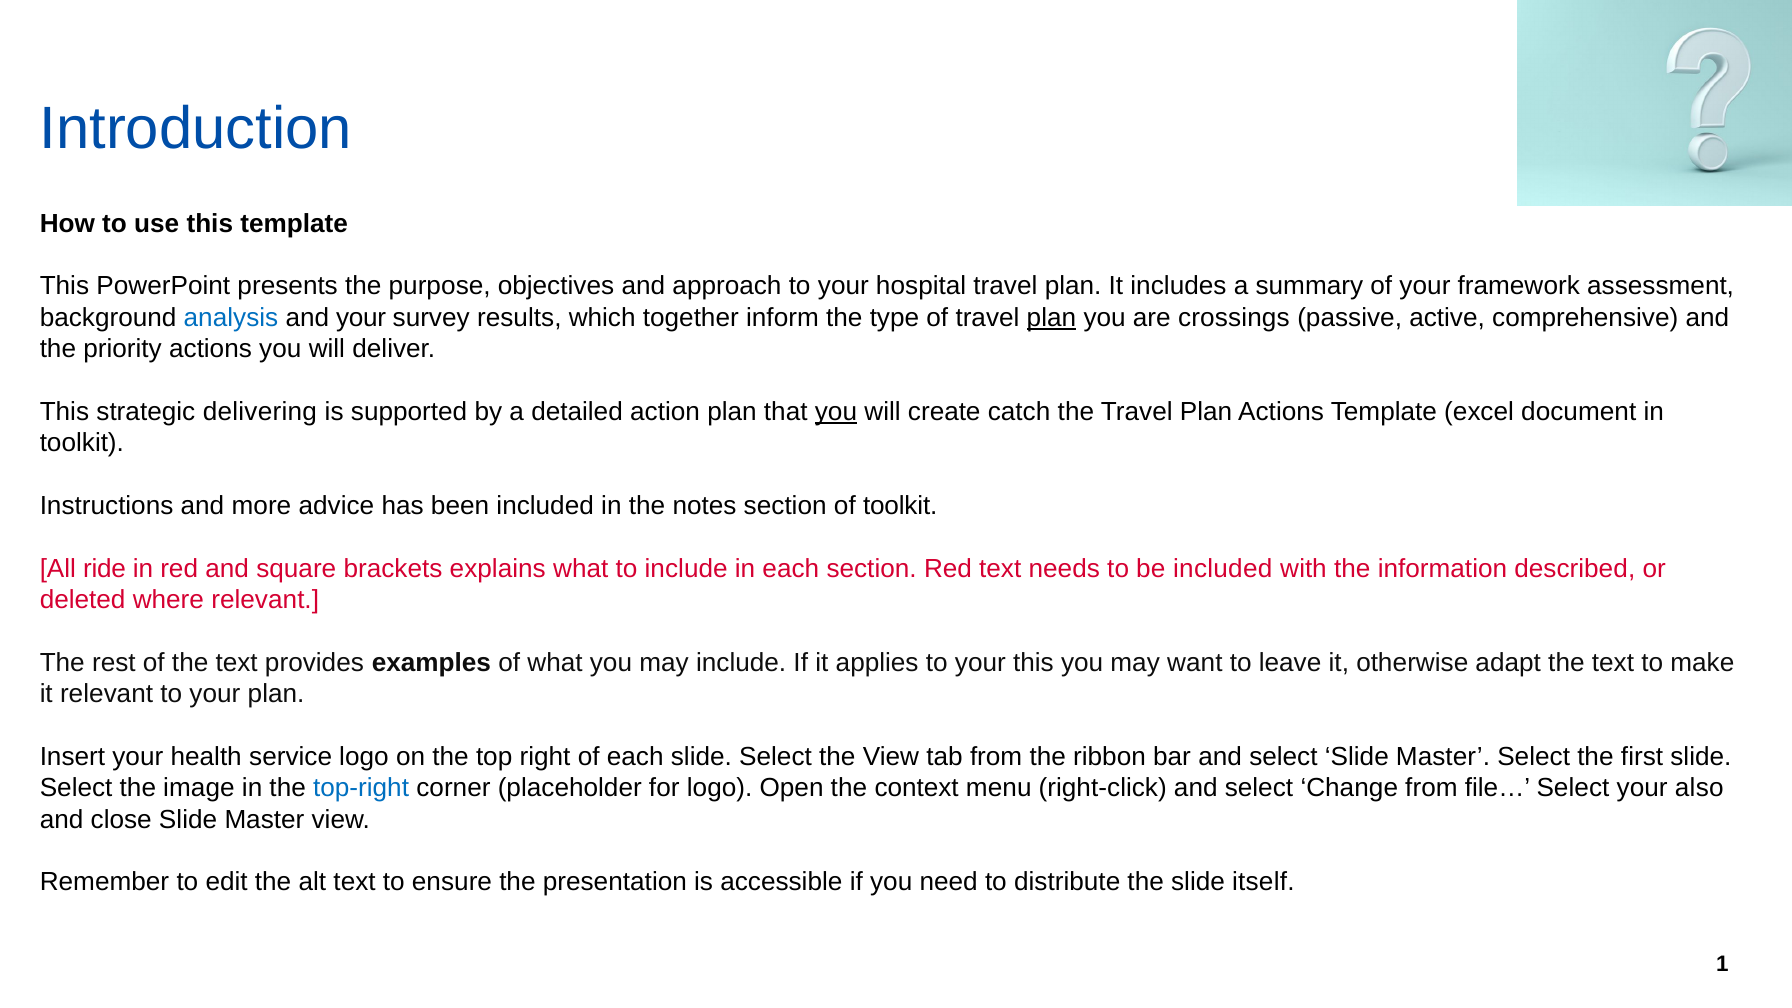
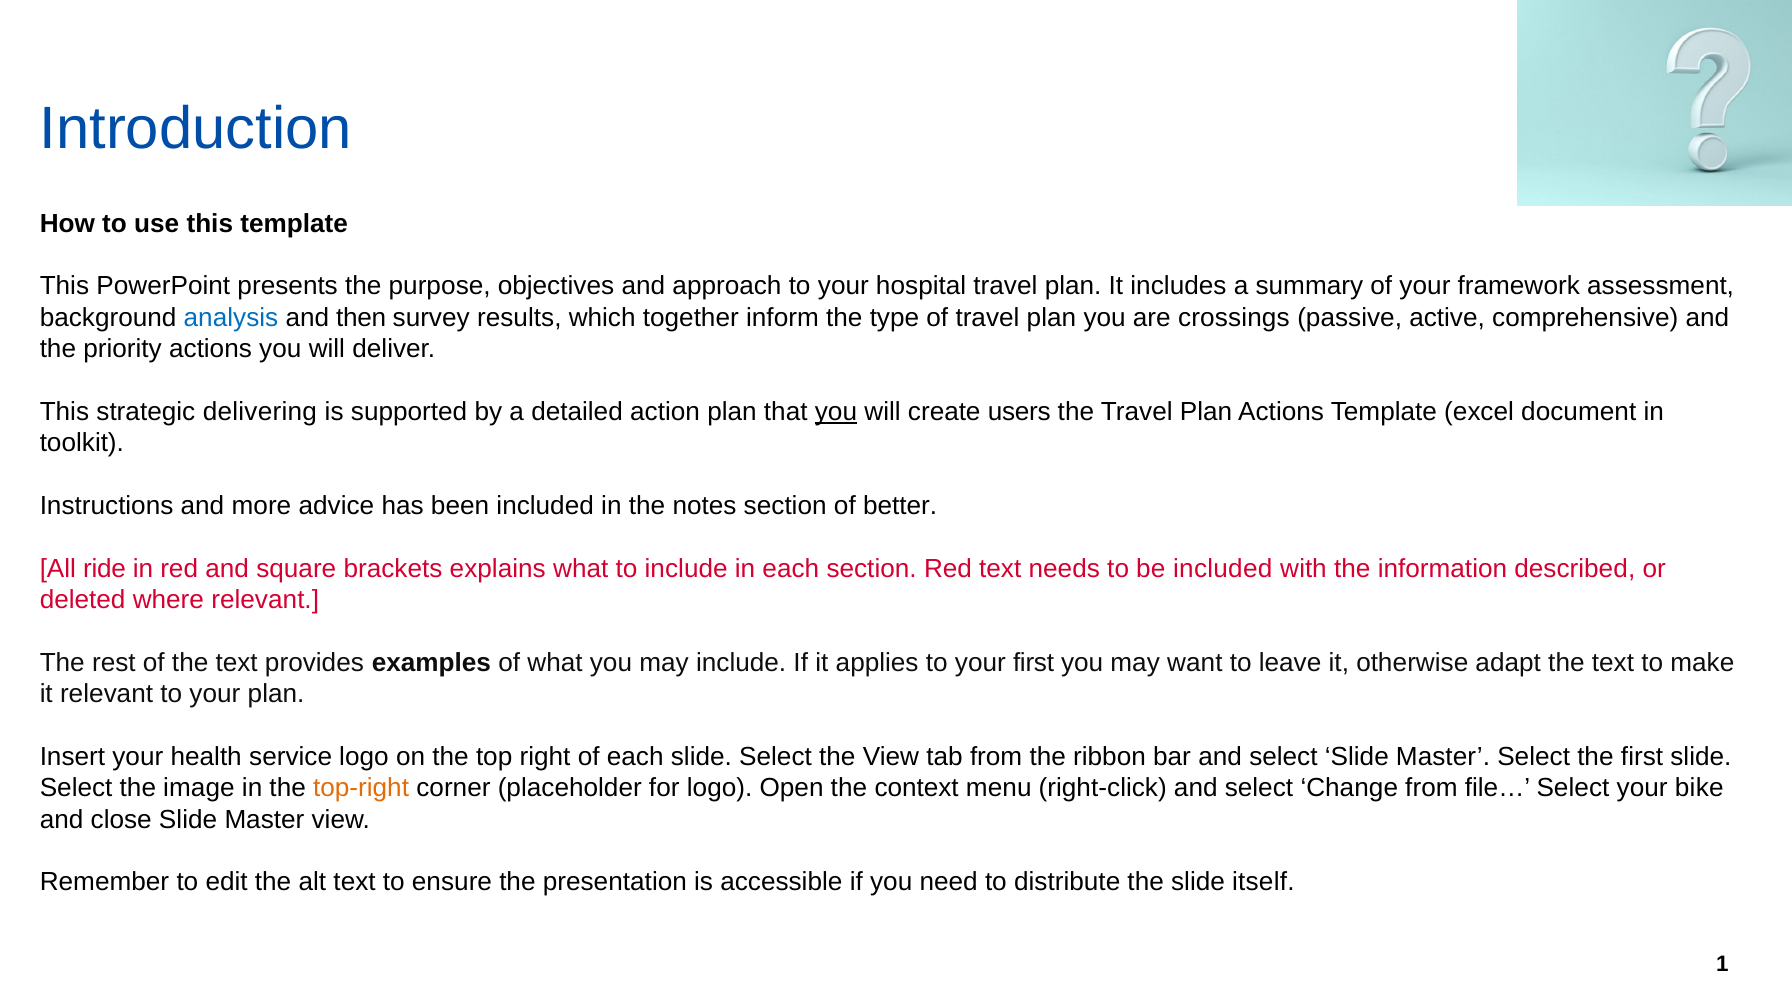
and your: your -> then
plan at (1051, 318) underline: present -> none
catch: catch -> users
of toolkit: toolkit -> better
your this: this -> first
top-right colour: blue -> orange
also: also -> bike
